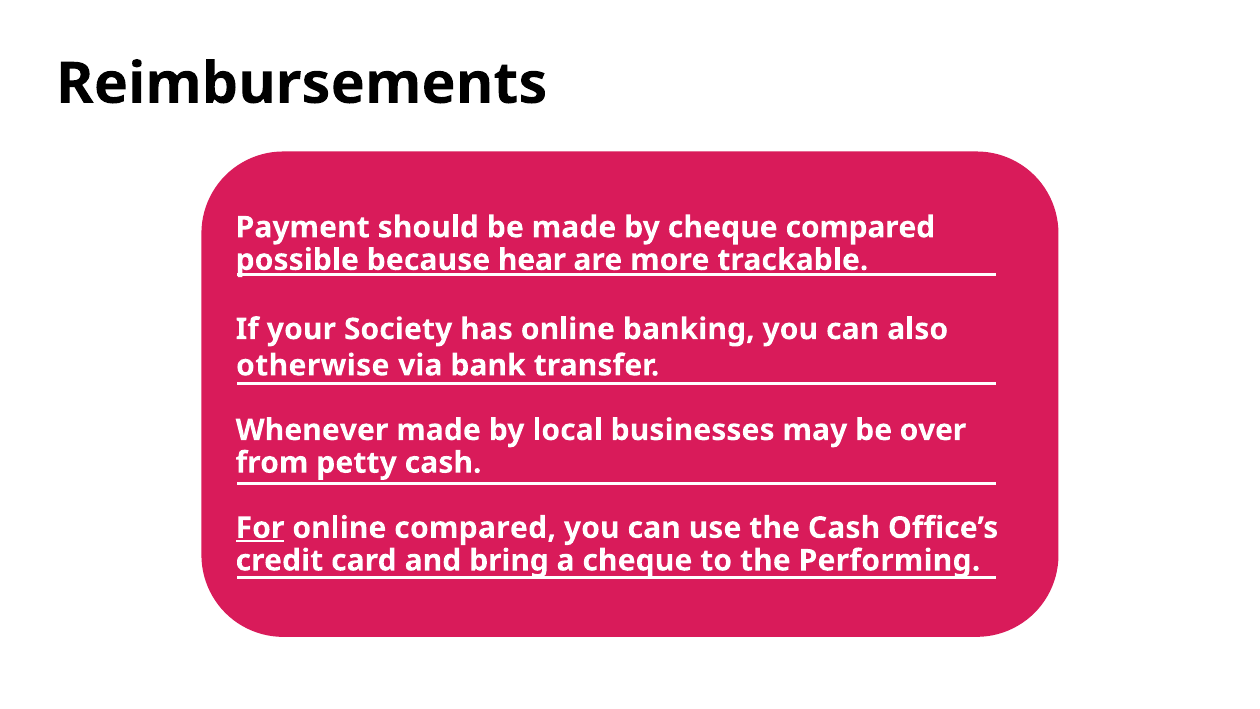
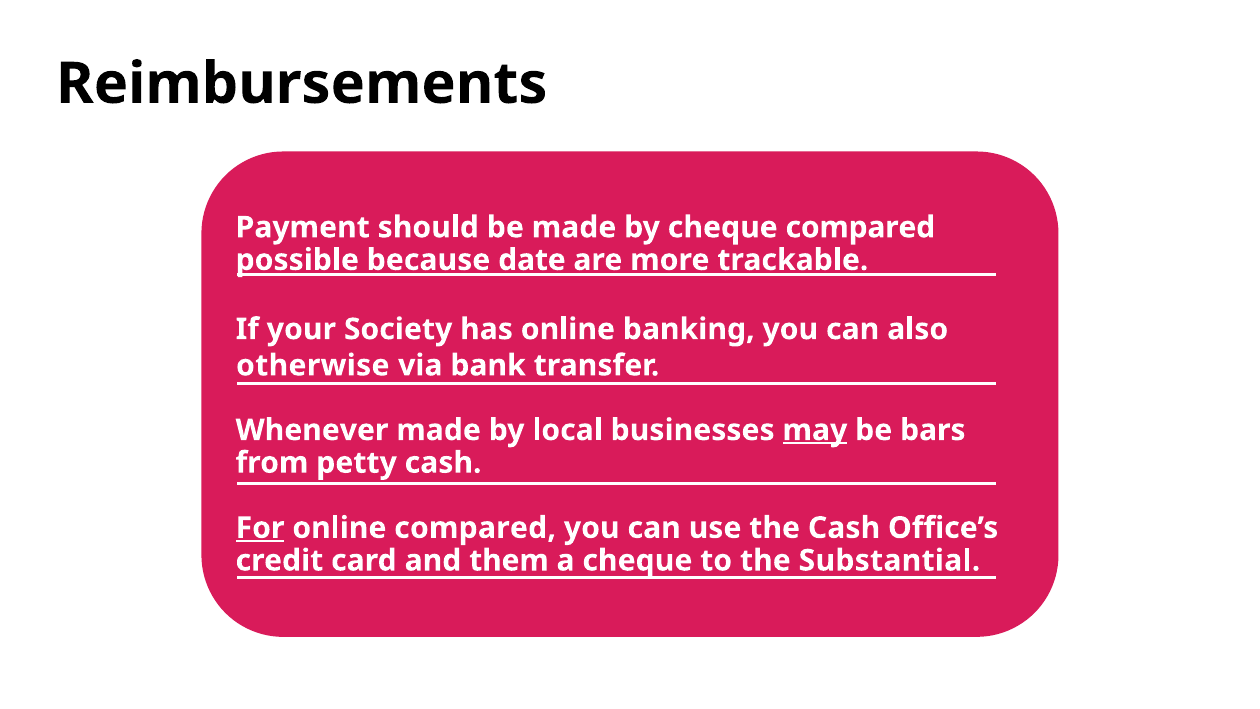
hear: hear -> date
may underline: none -> present
over: over -> bars
bring: bring -> them
Performing: Performing -> Substantial
